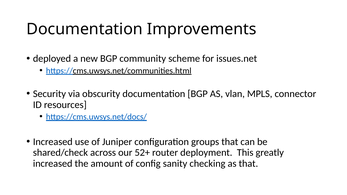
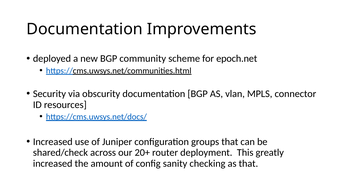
issues.net: issues.net -> epoch.net
52+: 52+ -> 20+
